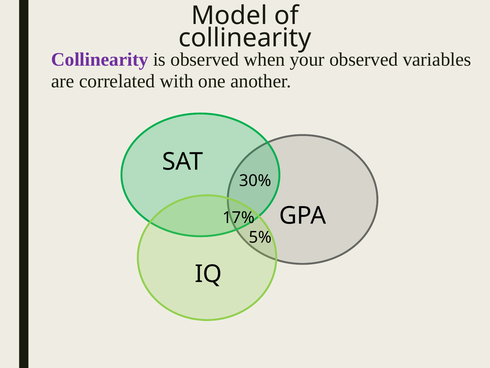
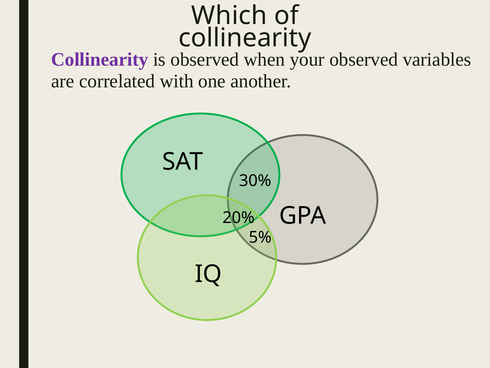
Model: Model -> Which
17%: 17% -> 20%
